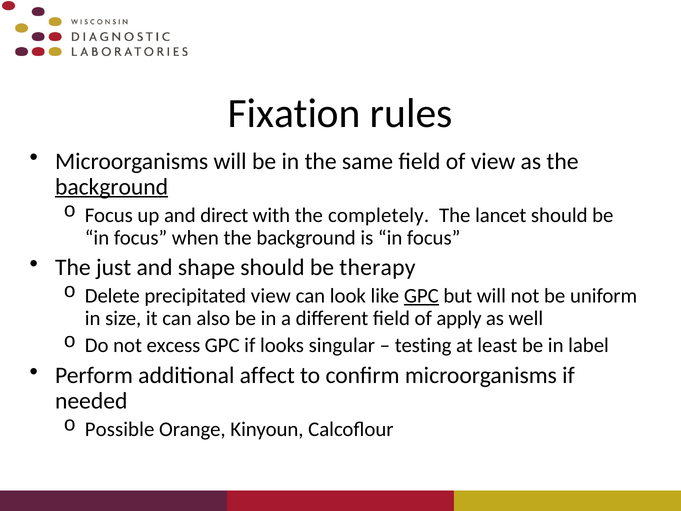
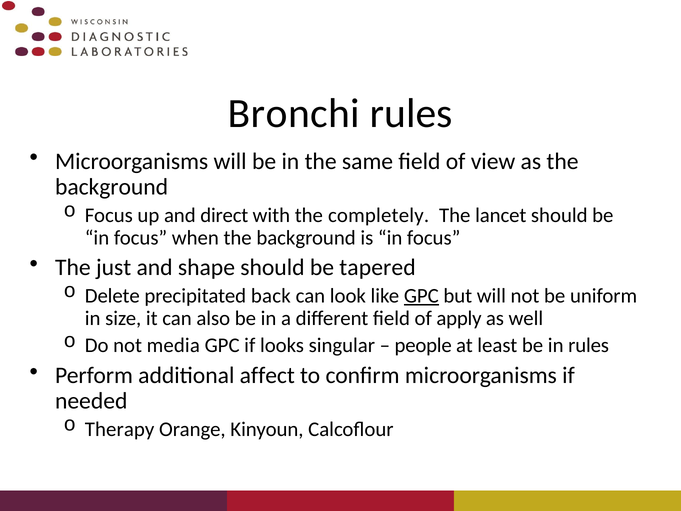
Fixation: Fixation -> Bronchi
background at (112, 187) underline: present -> none
therapy: therapy -> tapered
precipitated view: view -> back
excess: excess -> media
testing: testing -> people
in label: label -> rules
Possible: Possible -> Therapy
